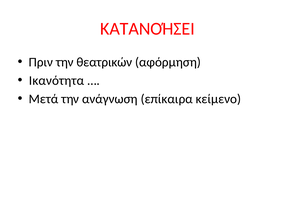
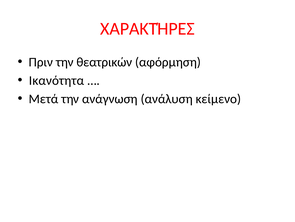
ΚΑΤΑΝΟΉΣΕΙ: ΚΑΤΑΝΟΉΣΕΙ -> ΧΑΡΑΚΤΉΡΕΣ
επίκαιρα: επίκαιρα -> ανάλυση
